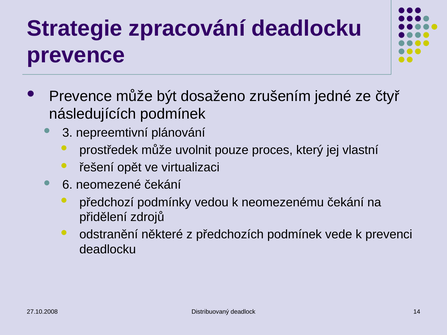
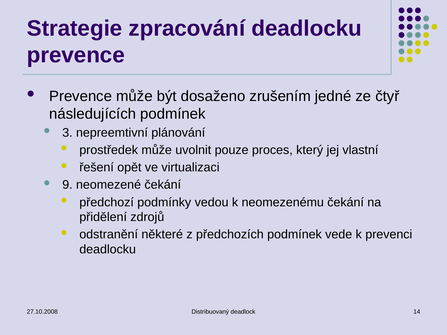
6: 6 -> 9
